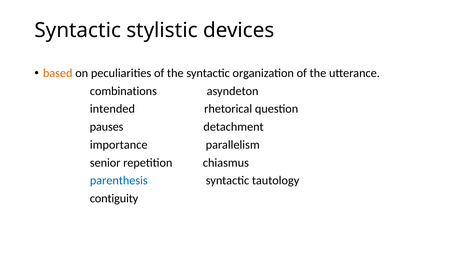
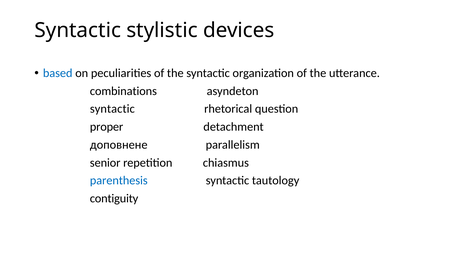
based colour: orange -> blue
intended at (112, 109): intended -> syntactic
pauses: pauses -> proper
importance: importance -> доповнене
